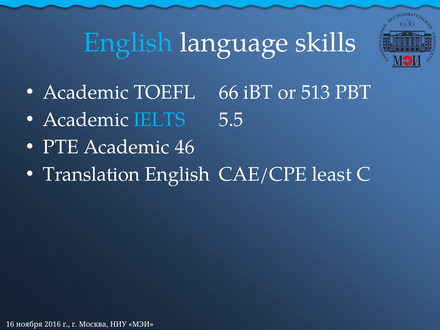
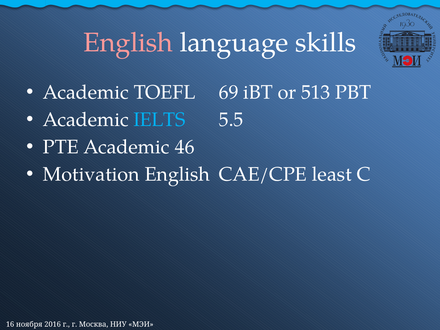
English at (128, 43) colour: light blue -> pink
66: 66 -> 69
Translation: Translation -> Motivation
